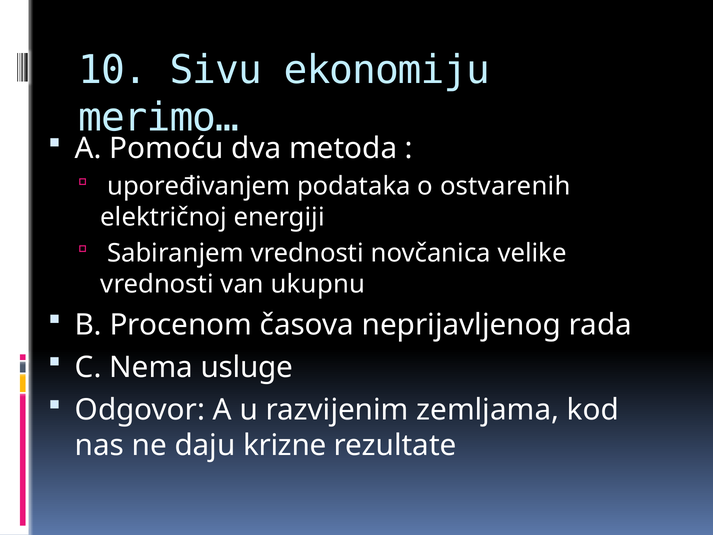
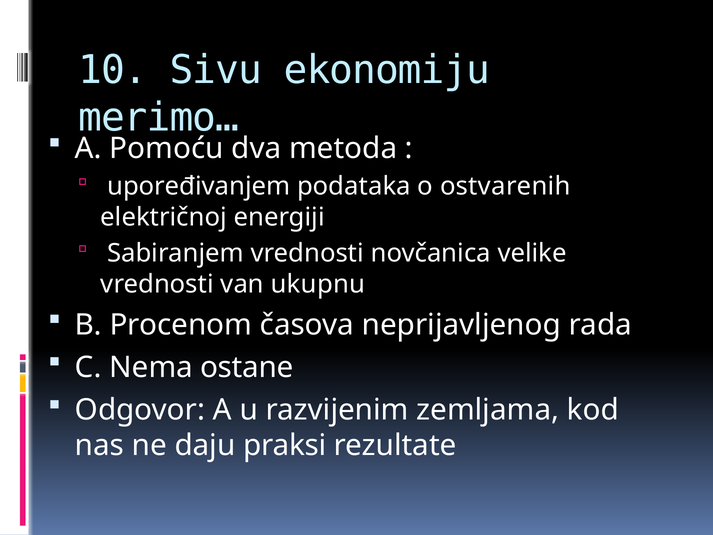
usluge: usluge -> ostane
krizne: krizne -> praksi
